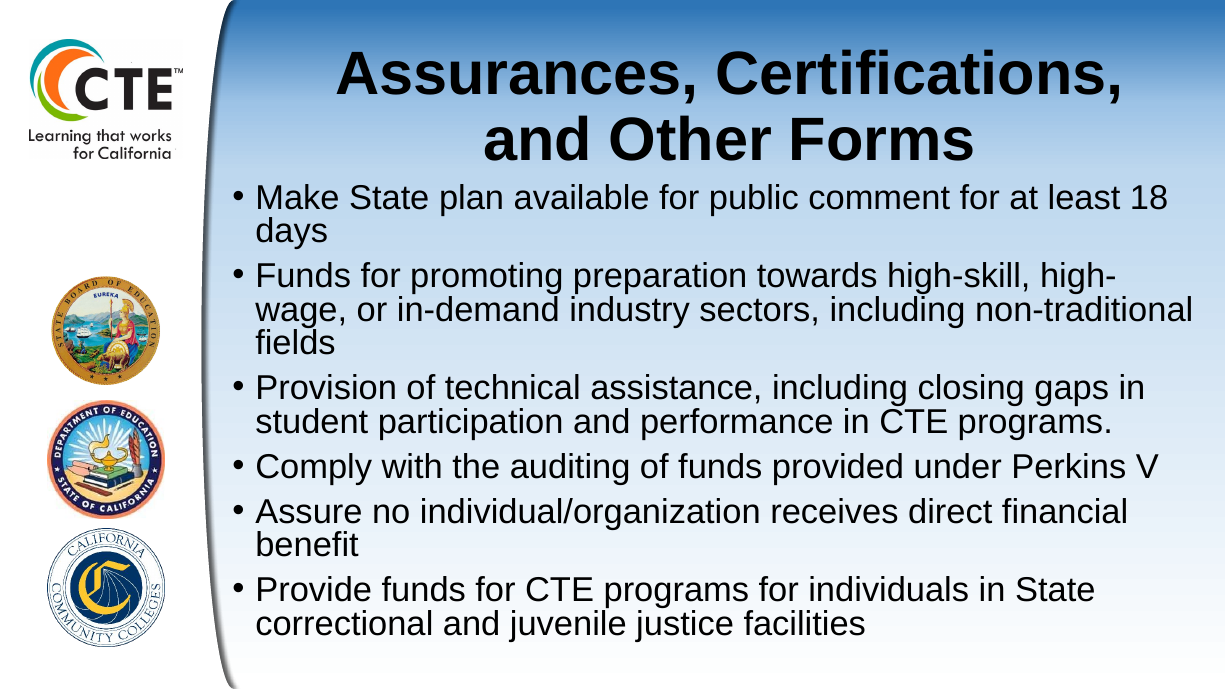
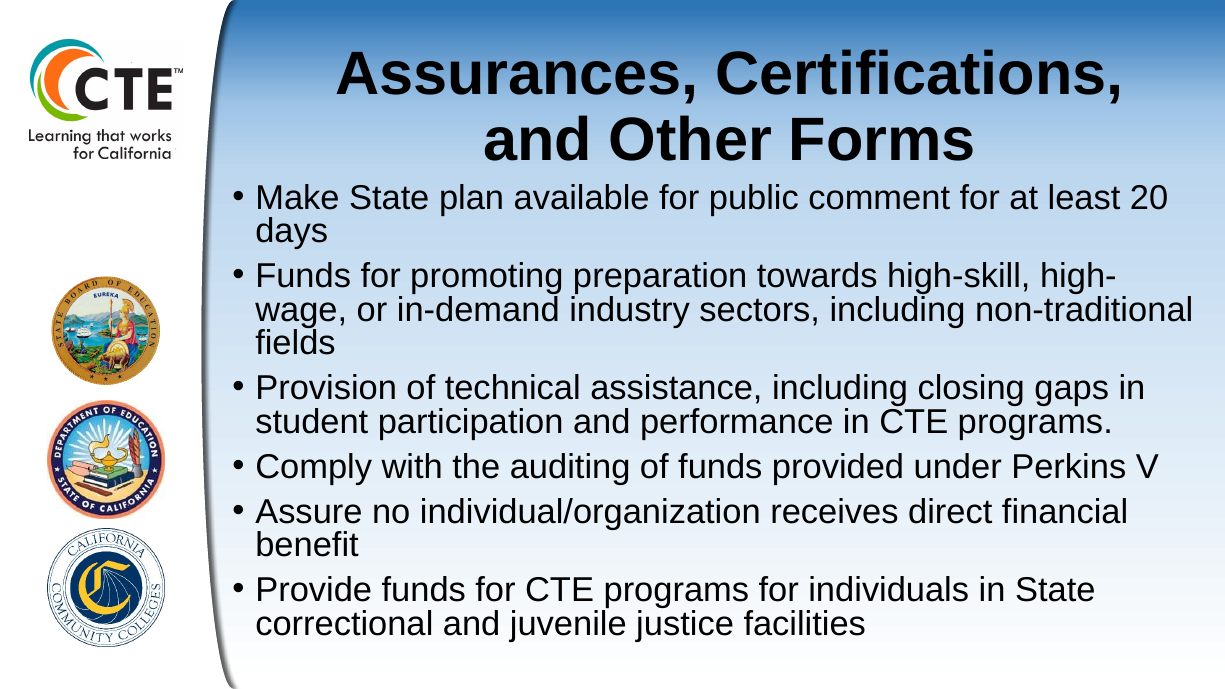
18: 18 -> 20
